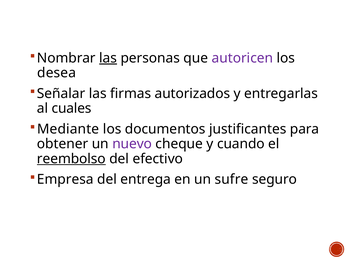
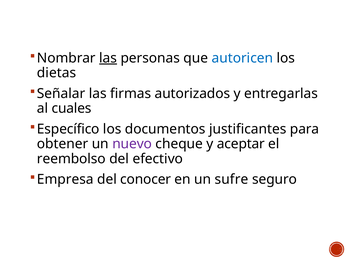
autoricen colour: purple -> blue
desea: desea -> dietas
Mediante: Mediante -> Específico
cuando: cuando -> aceptar
reembolso underline: present -> none
entrega: entrega -> conocer
